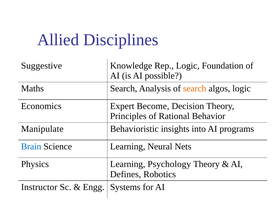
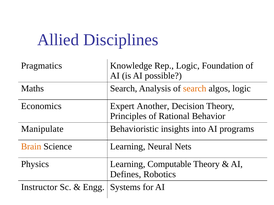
Suggestive: Suggestive -> Pragmatics
Become: Become -> Another
Brain colour: blue -> orange
Psychology: Psychology -> Computable
